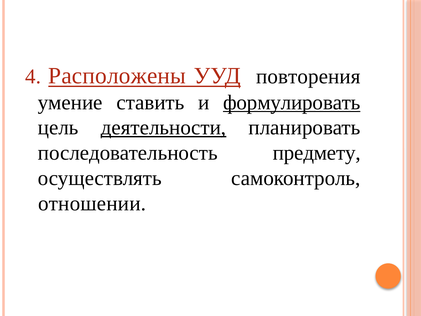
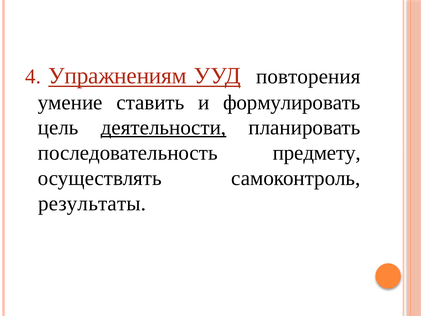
Расположены: Расположены -> Упражнениям
формулировать underline: present -> none
отношении: отношении -> результаты
